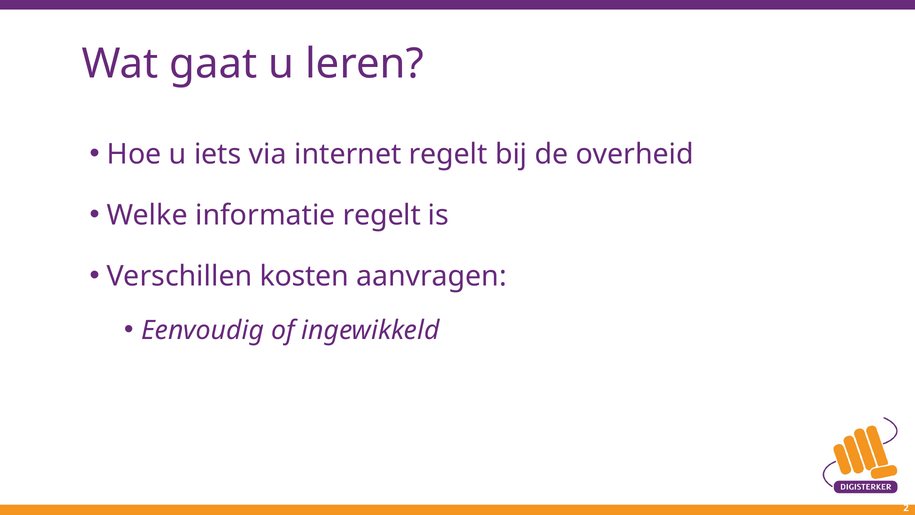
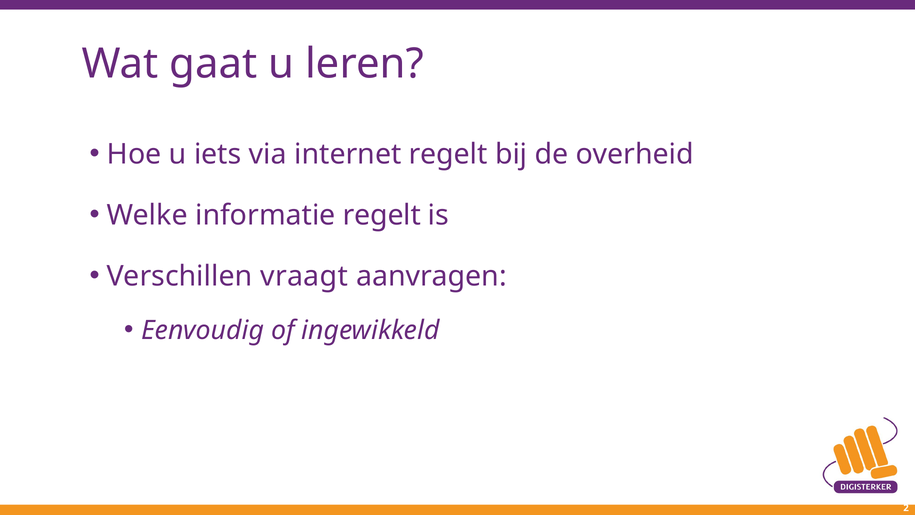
kosten: kosten -> vraagt
